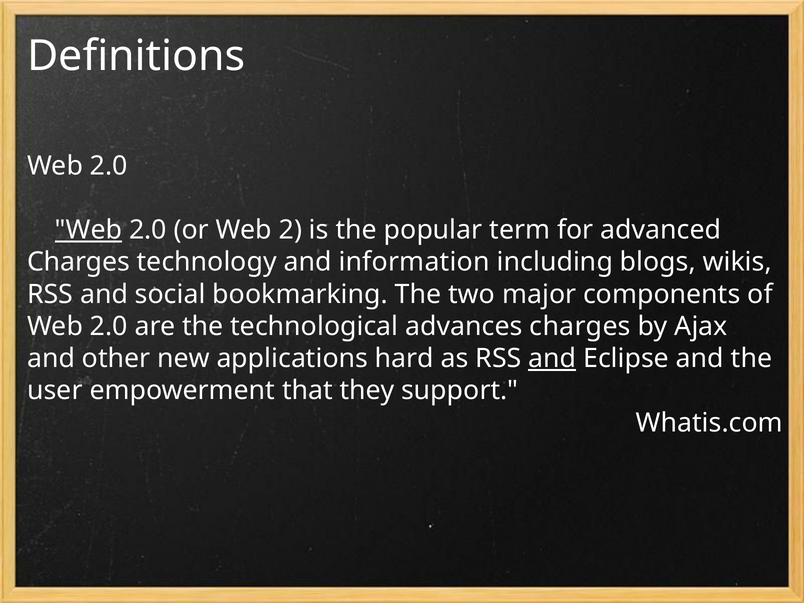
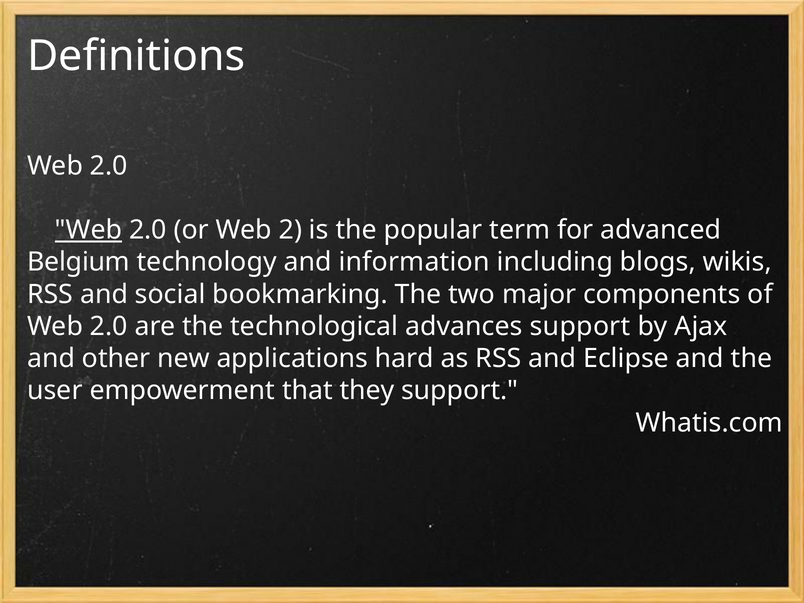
Charges at (79, 262): Charges -> Belgium
advances charges: charges -> support
and at (552, 359) underline: present -> none
